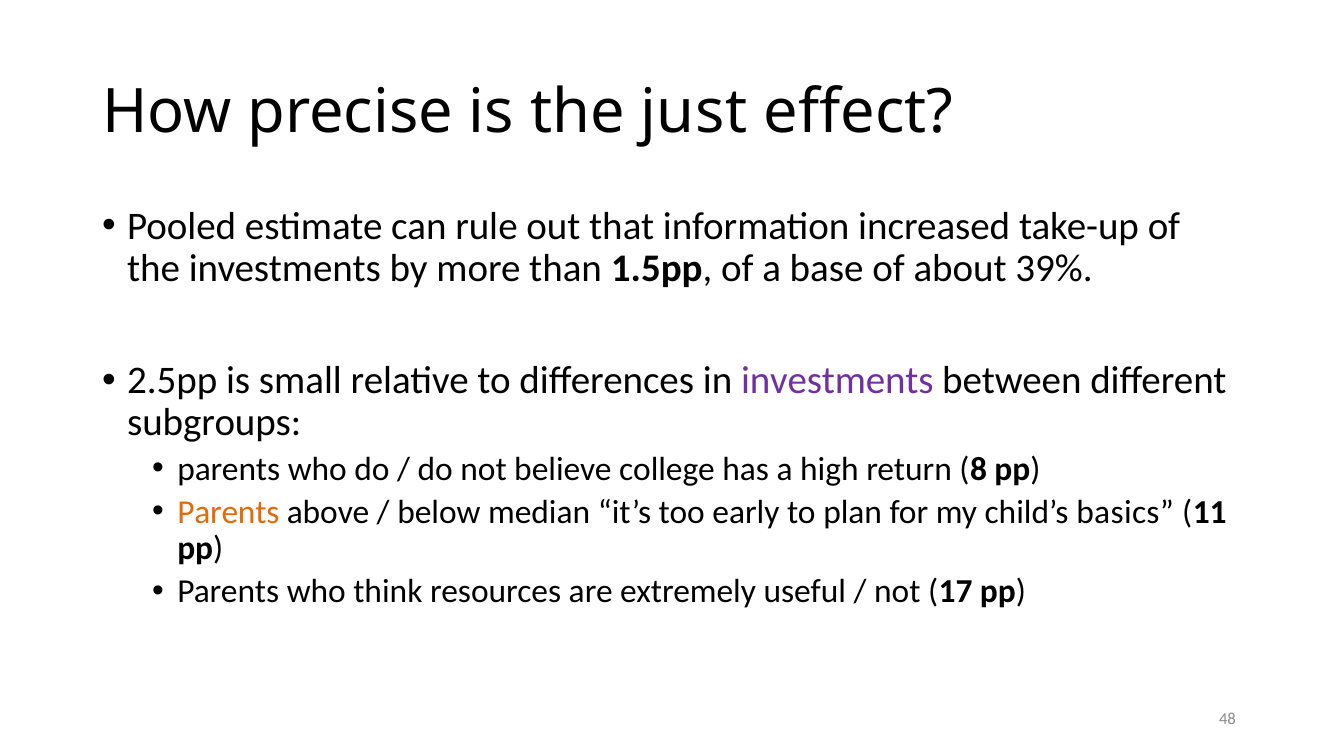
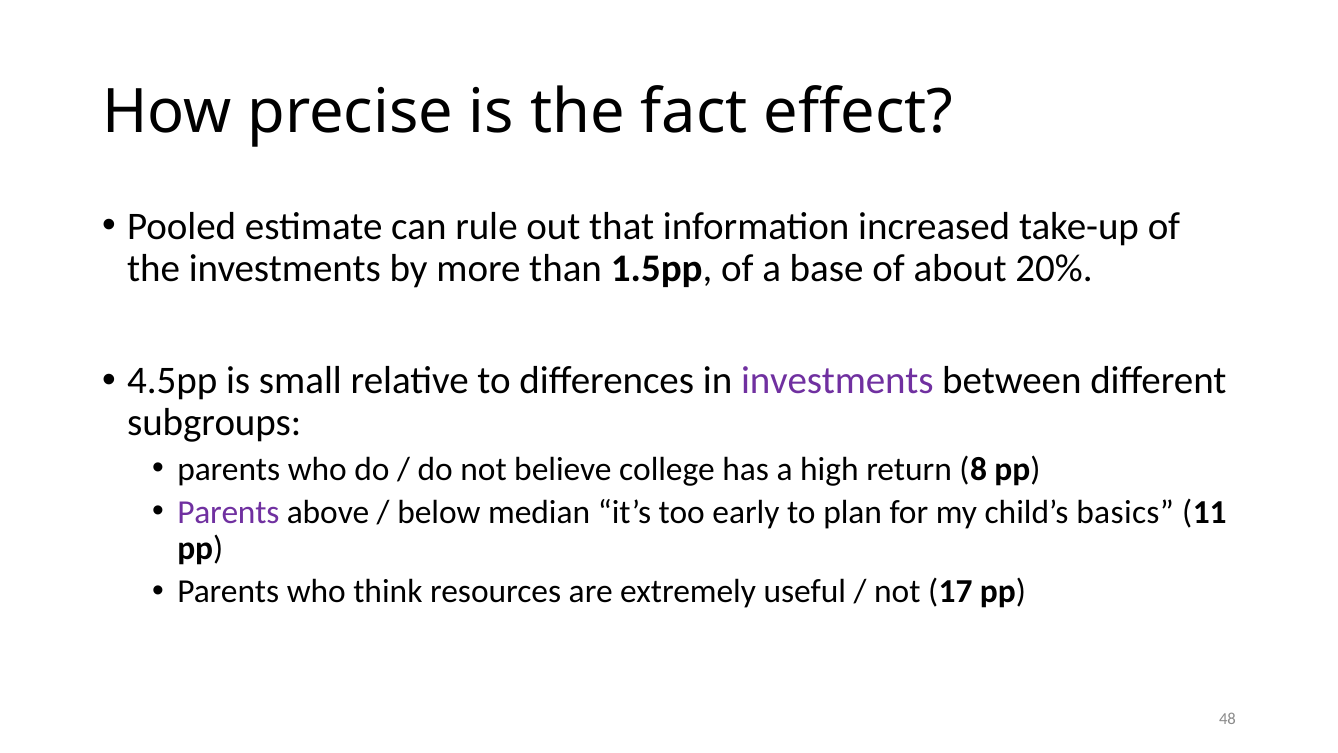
just: just -> fact
39%: 39% -> 20%
2.5pp: 2.5pp -> 4.5pp
Parents at (228, 512) colour: orange -> purple
